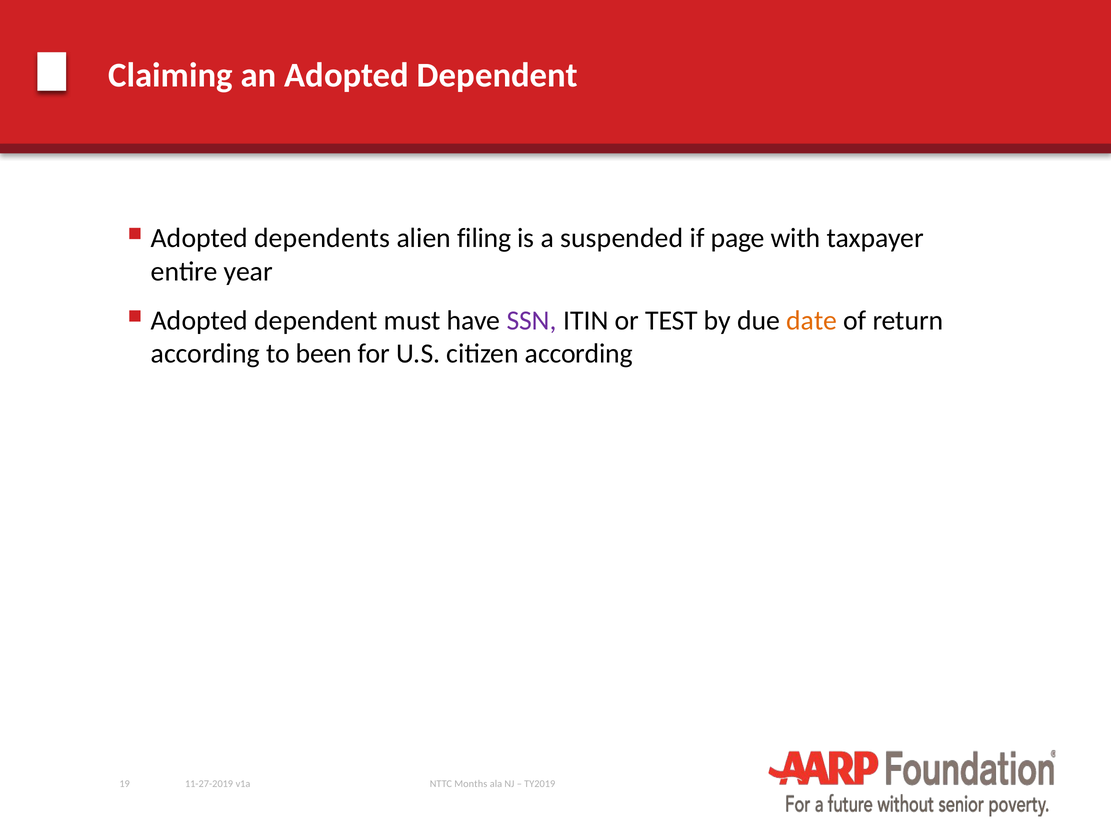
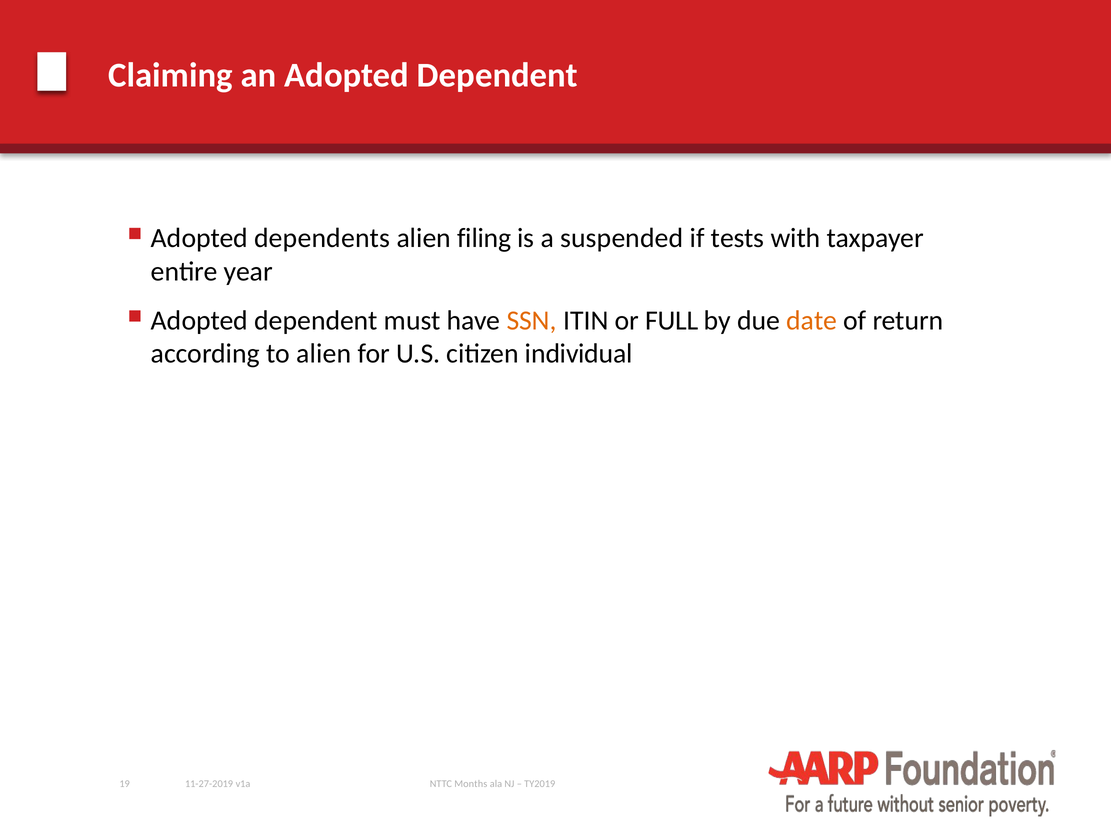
page: page -> tests
SSN colour: purple -> orange
TEST: TEST -> FULL
to been: been -> alien
citizen according: according -> individual
